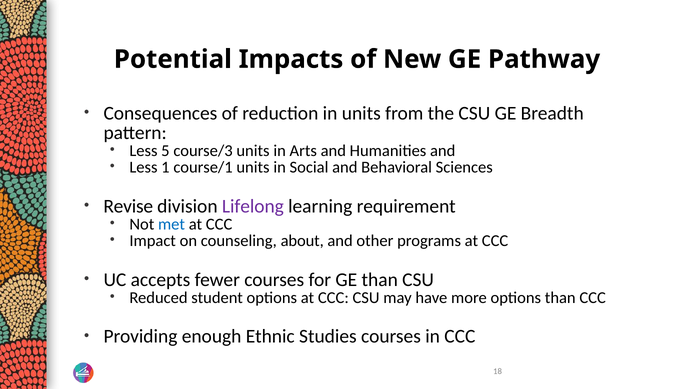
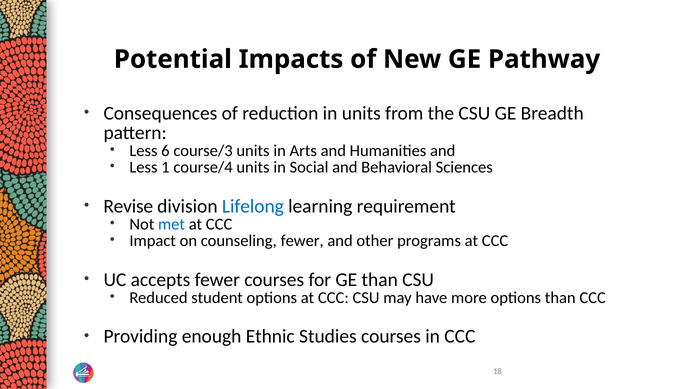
5: 5 -> 6
course/1: course/1 -> course/4
Lifelong colour: purple -> blue
counseling about: about -> fewer
